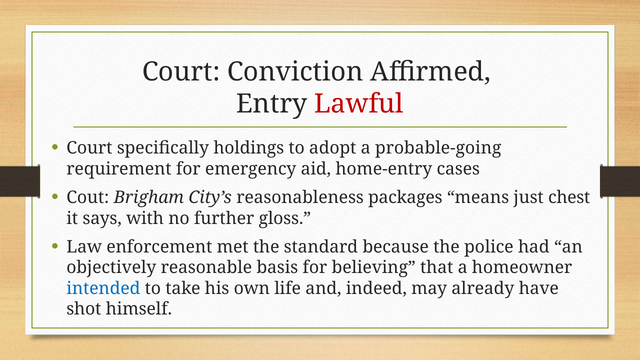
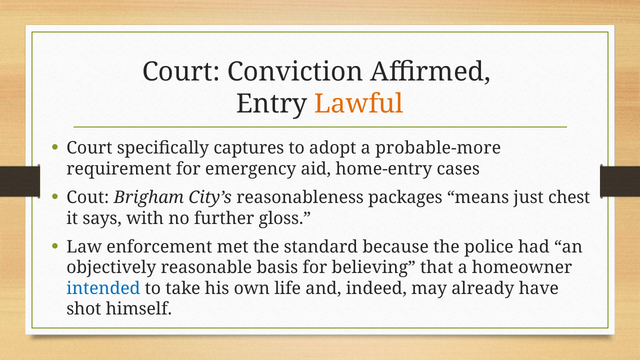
Lawful colour: red -> orange
holdings: holdings -> captures
probable-going: probable-going -> probable-more
